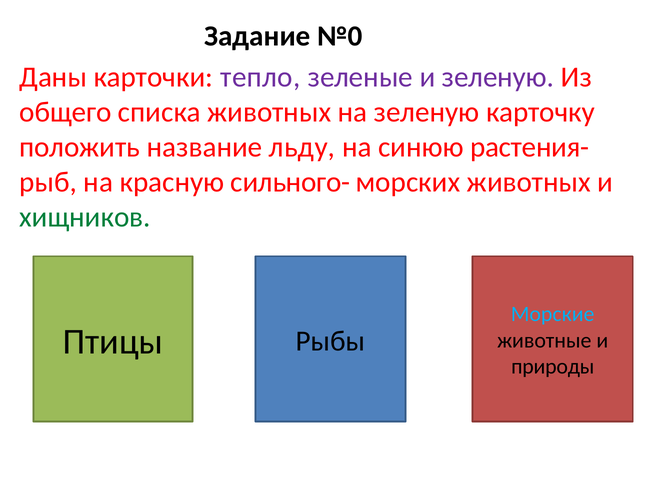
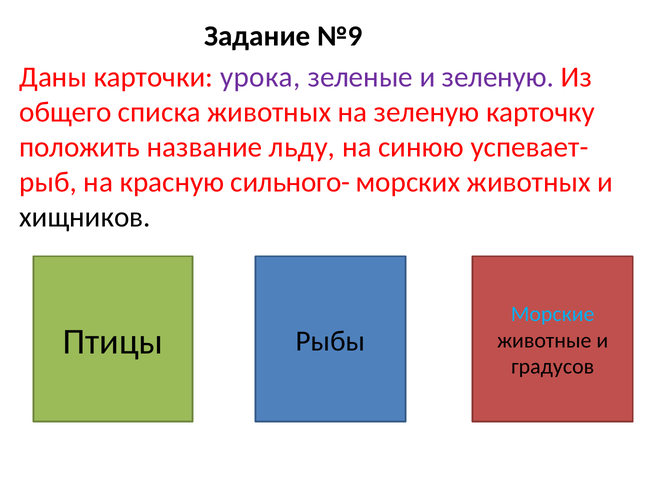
№0: №0 -> №9
тепло: тепло -> урока
растения-: растения- -> успевает-
хищников colour: green -> black
природы: природы -> градусов
